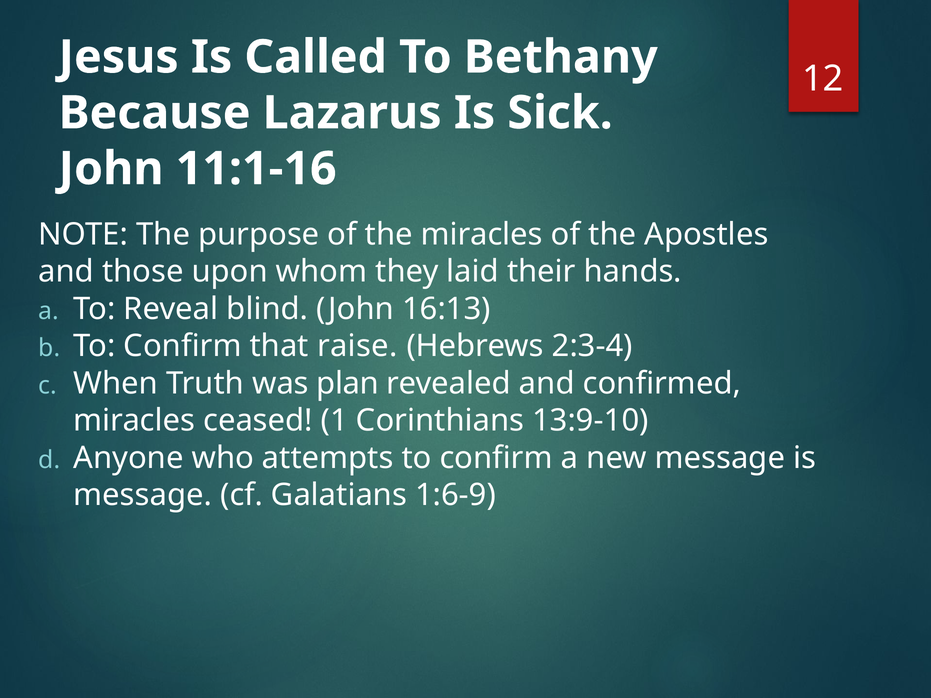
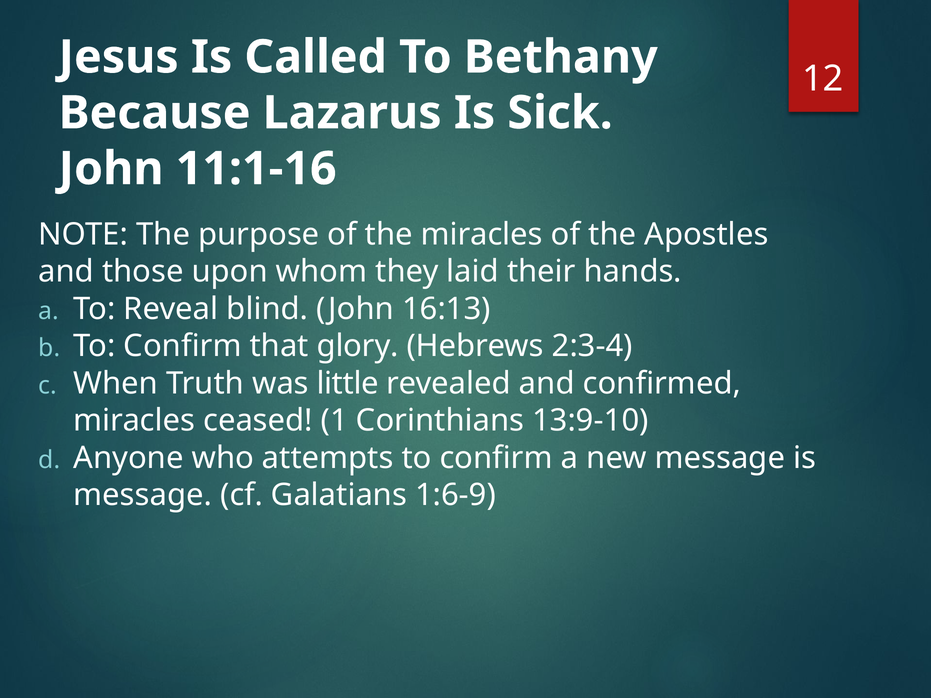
raise: raise -> glory
plan: plan -> little
